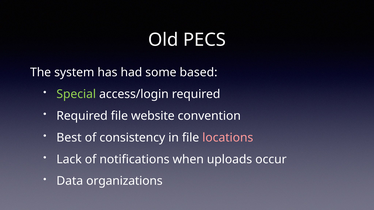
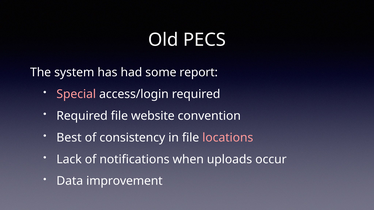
based: based -> report
Special colour: light green -> pink
organizations: organizations -> improvement
